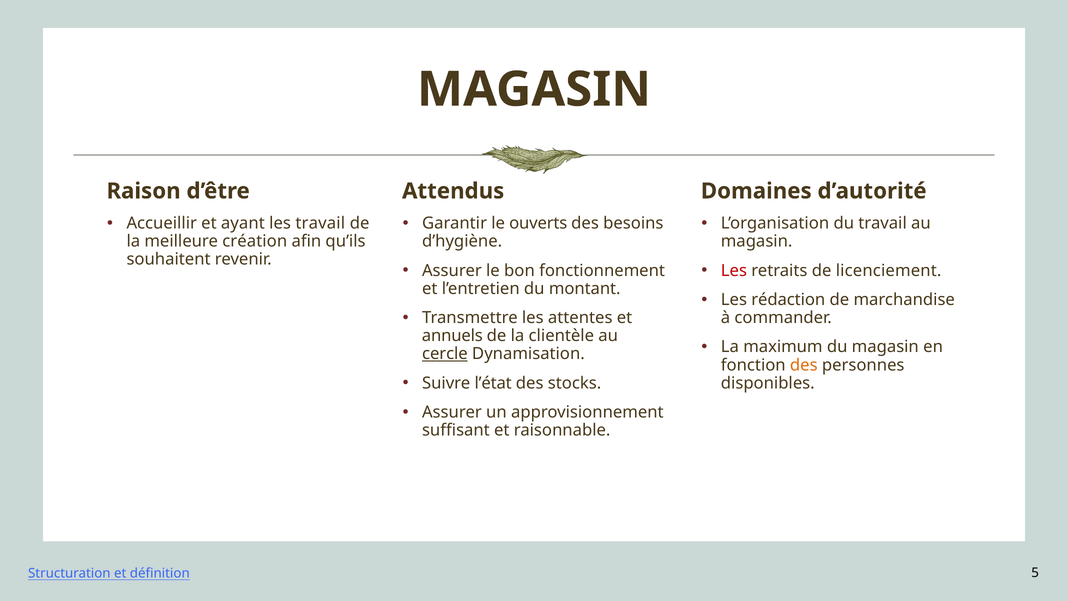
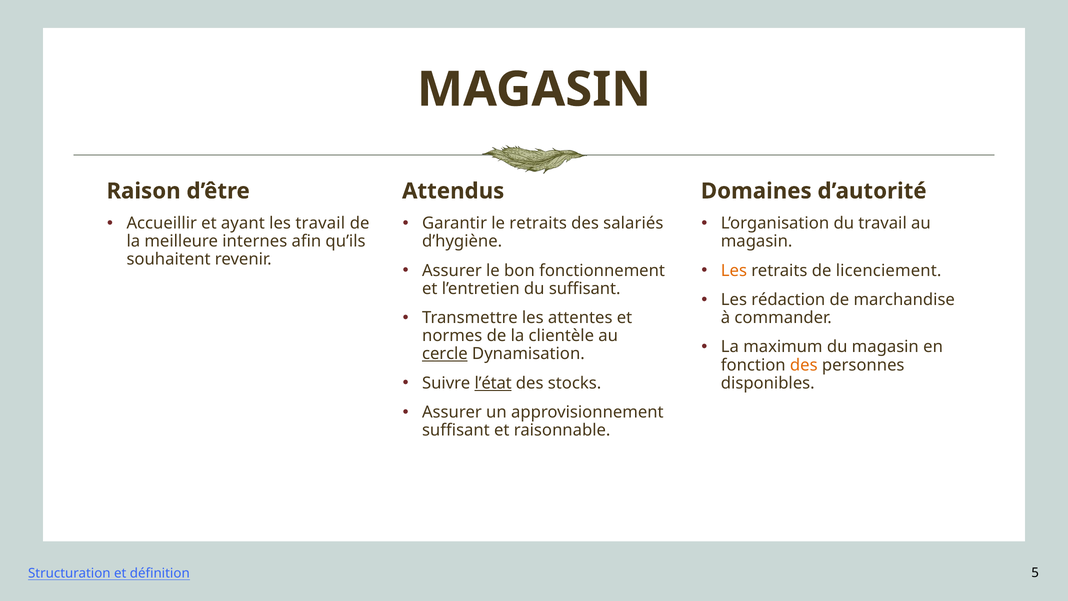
le ouverts: ouverts -> retraits
besoins: besoins -> salariés
création: création -> internes
Les at (734, 270) colour: red -> orange
du montant: montant -> suffisant
annuels: annuels -> normes
l’état underline: none -> present
